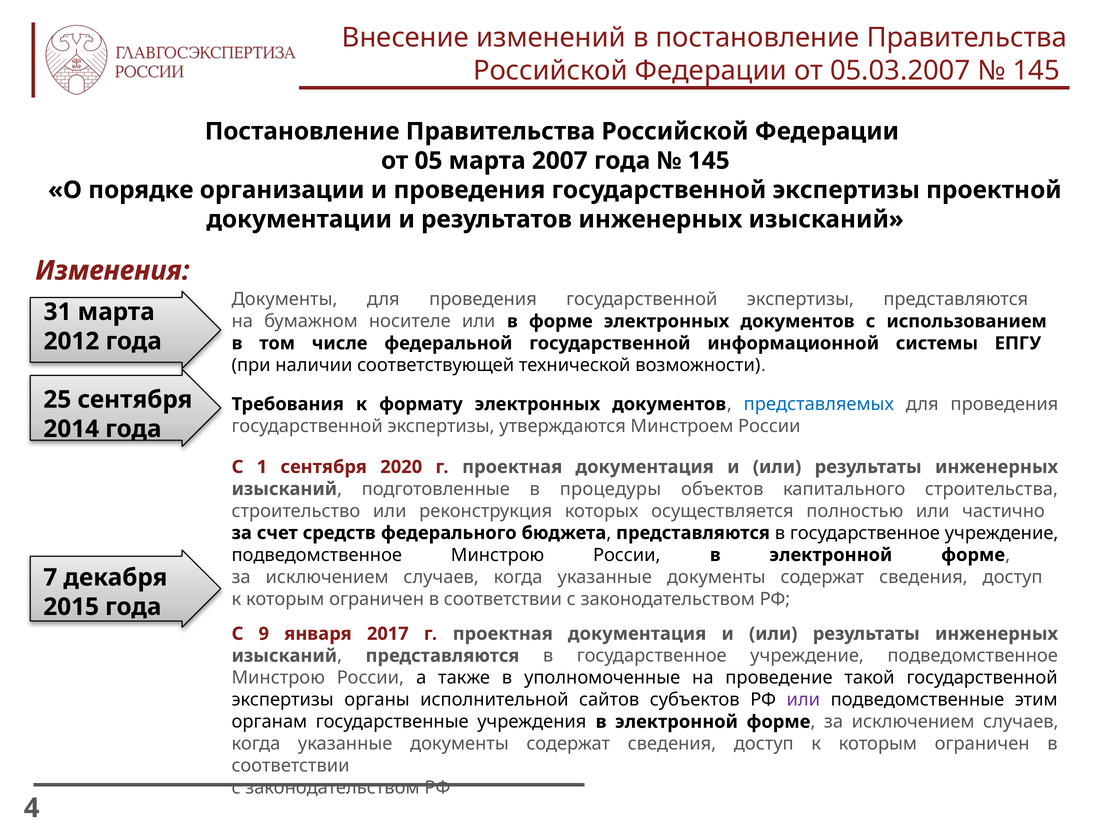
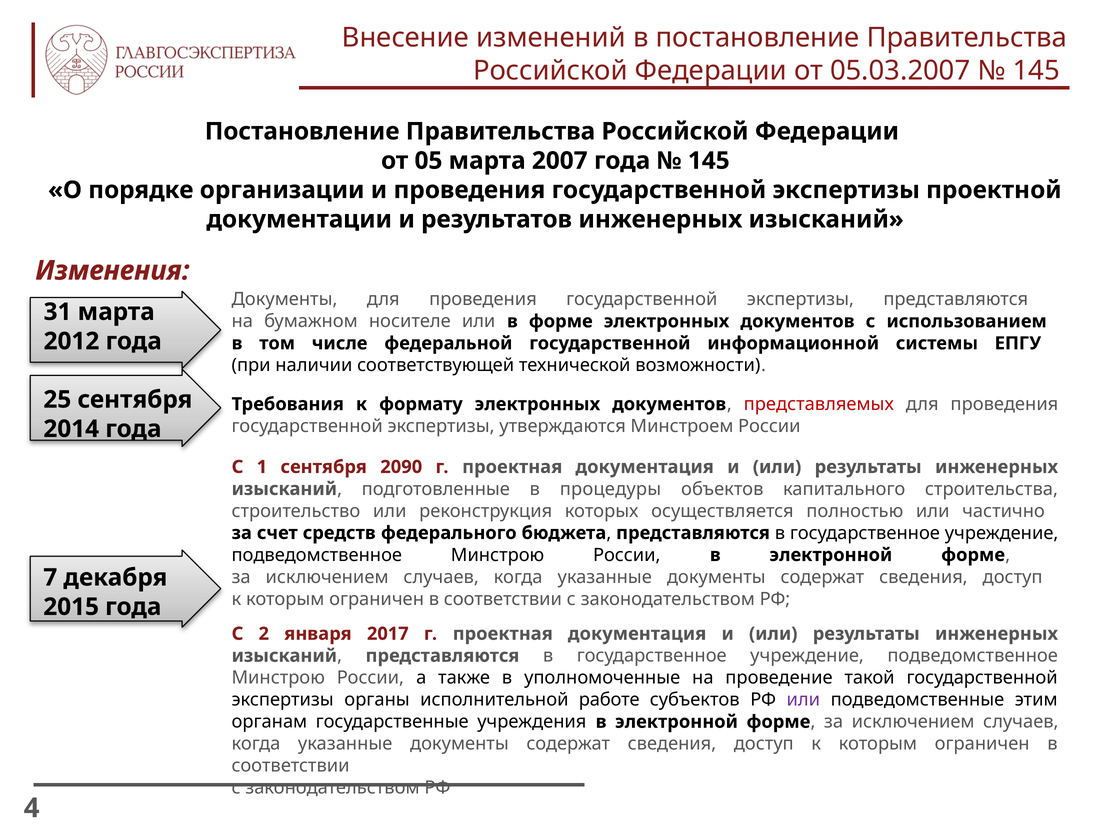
представляемых colour: blue -> red
2020: 2020 -> 2090
9: 9 -> 2
сайтов: сайтов -> работе
